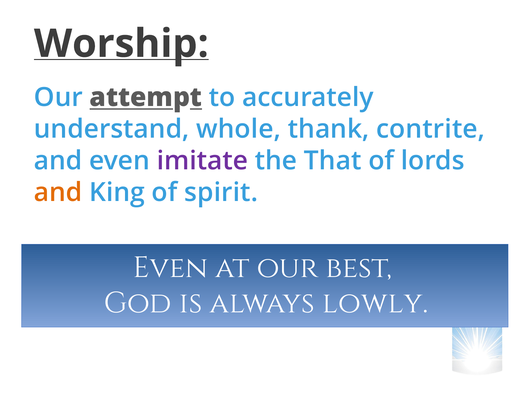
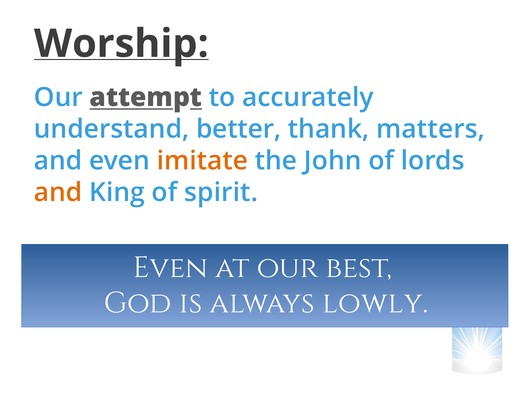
whole: whole -> better
contrite: contrite -> matters
imitate colour: purple -> orange
That: That -> John
